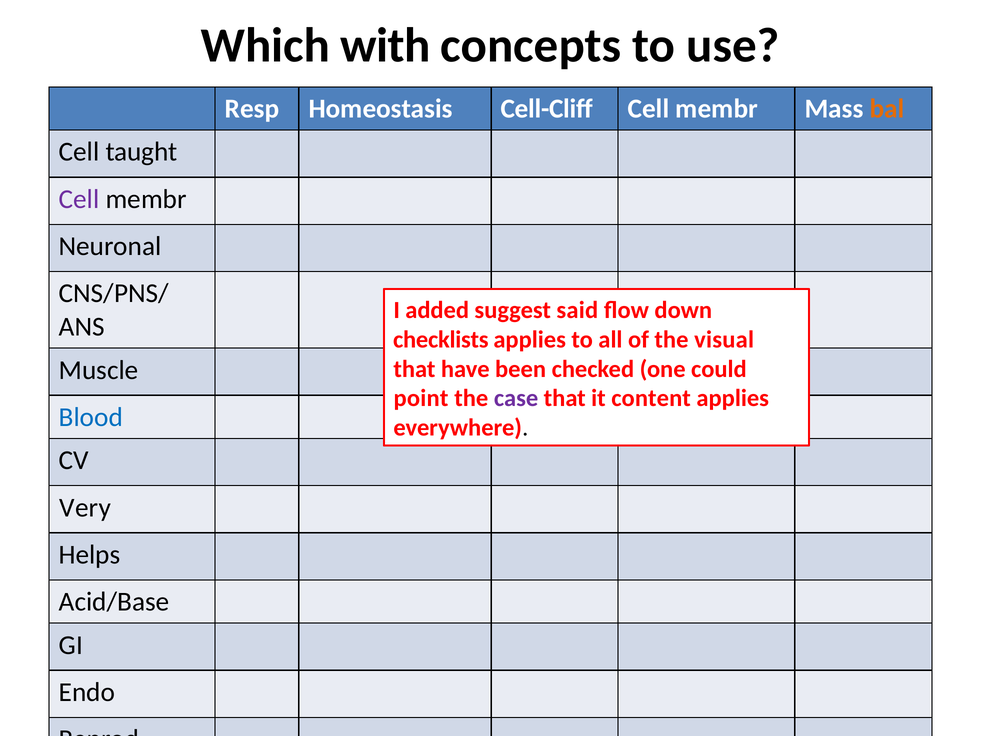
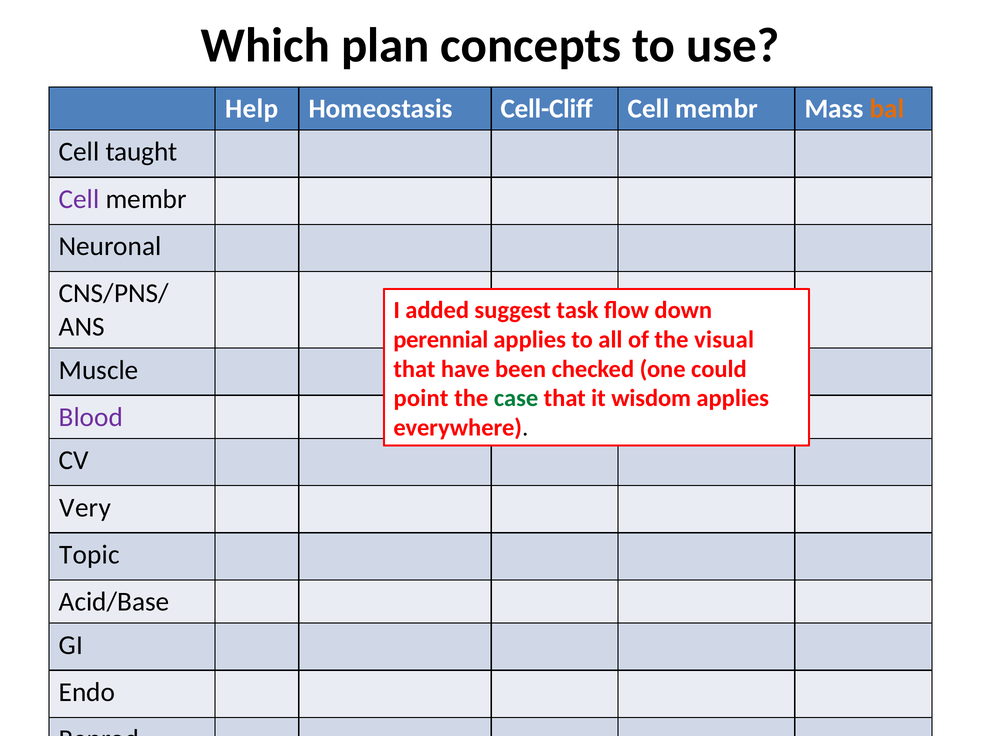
with: with -> plan
Resp: Resp -> Help
said: said -> task
checklists: checklists -> perennial
case colour: purple -> green
content: content -> wisdom
Blood colour: blue -> purple
Helps: Helps -> Topic
